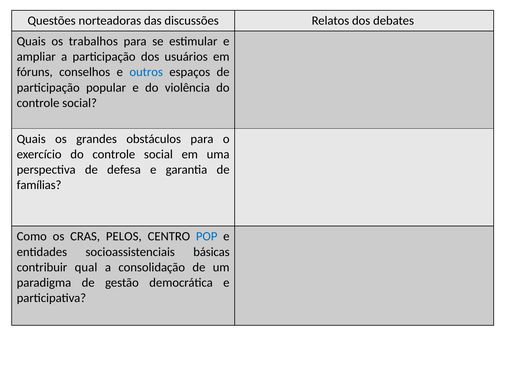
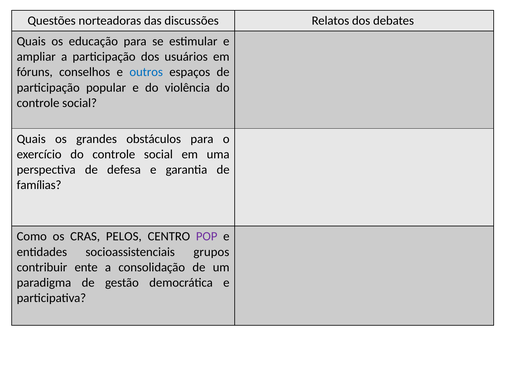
trabalhos: trabalhos -> educação
POP colour: blue -> purple
básicas: básicas -> grupos
qual: qual -> ente
